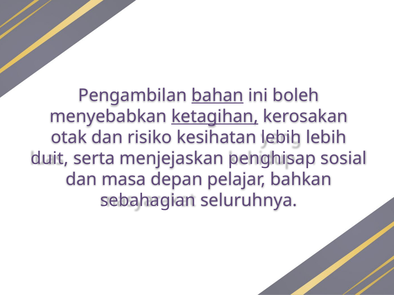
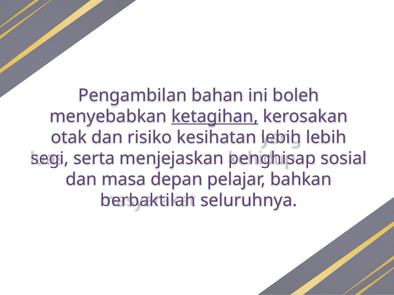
bahan underline: present -> none
duit: duit -> segi
sebahagian: sebahagian -> berbaktilah
